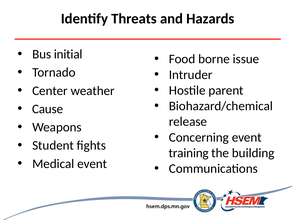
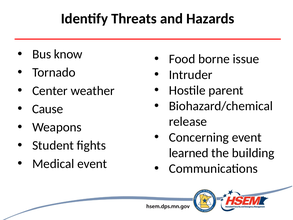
initial: initial -> know
training: training -> learned
